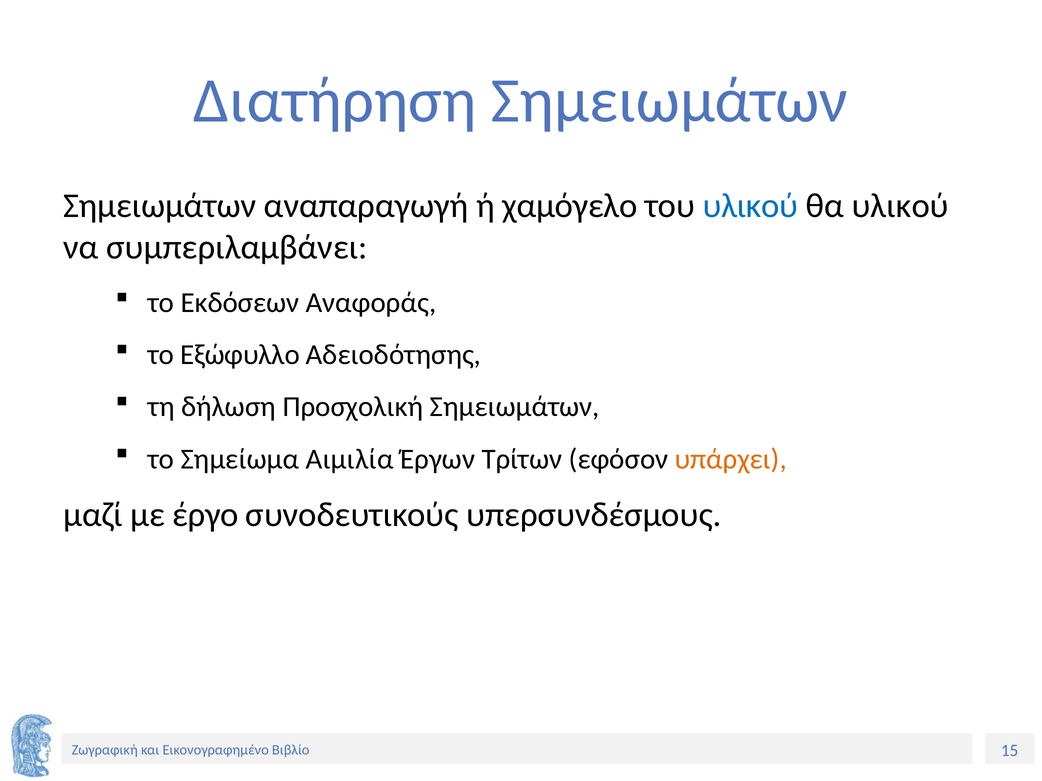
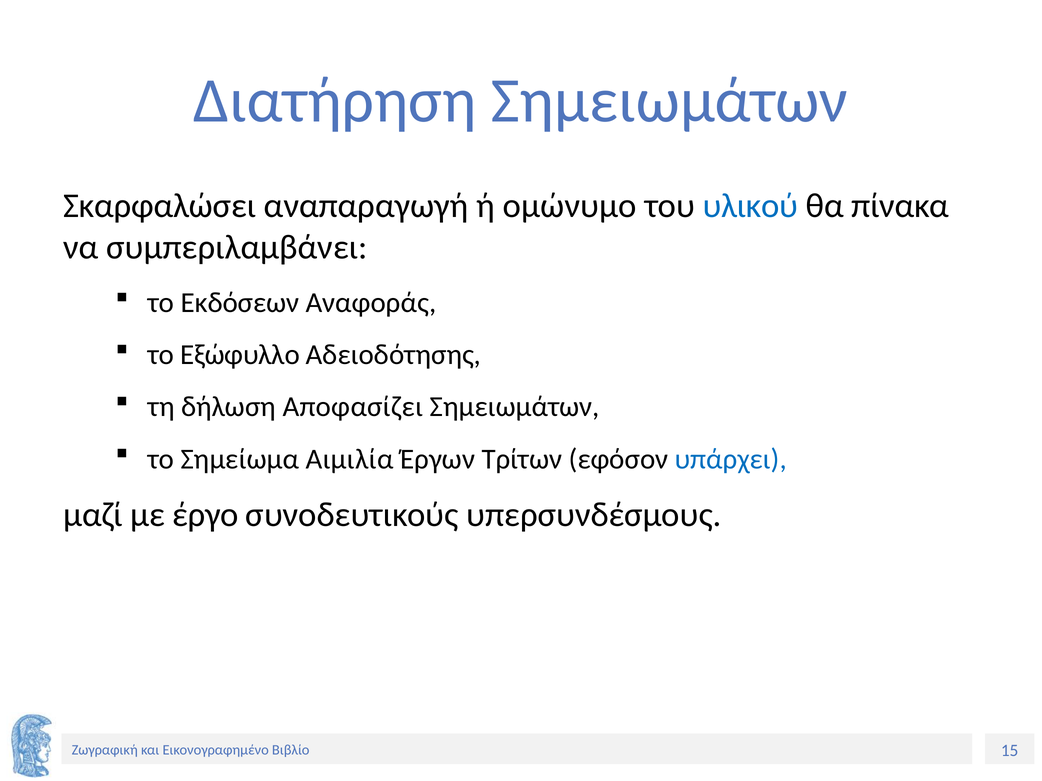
Σημειωμάτων at (160, 206): Σημειωμάτων -> Σκαρφαλώσει
χαμόγελο: χαμόγελο -> ομώνυμο
θα υλικού: υλικού -> πίνακα
Προσχολική: Προσχολική -> Αποφασίζει
υπάρχει colour: orange -> blue
